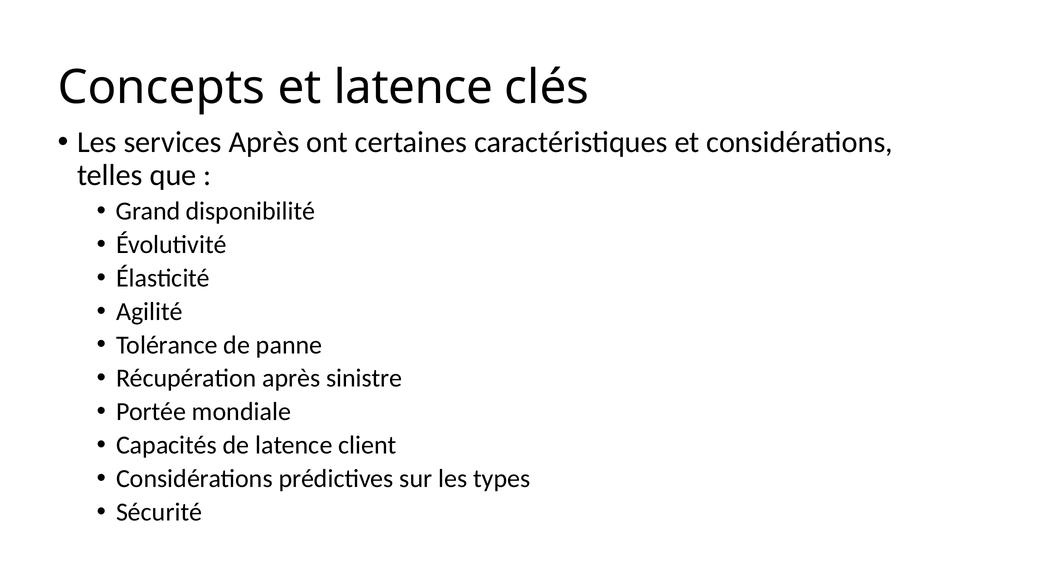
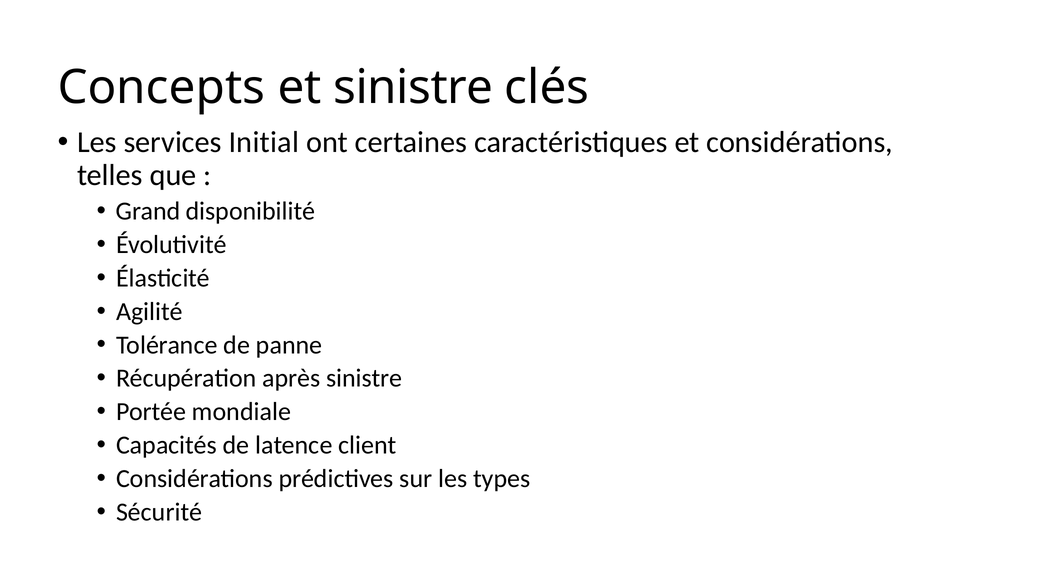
et latence: latence -> sinistre
services Après: Après -> Initial
